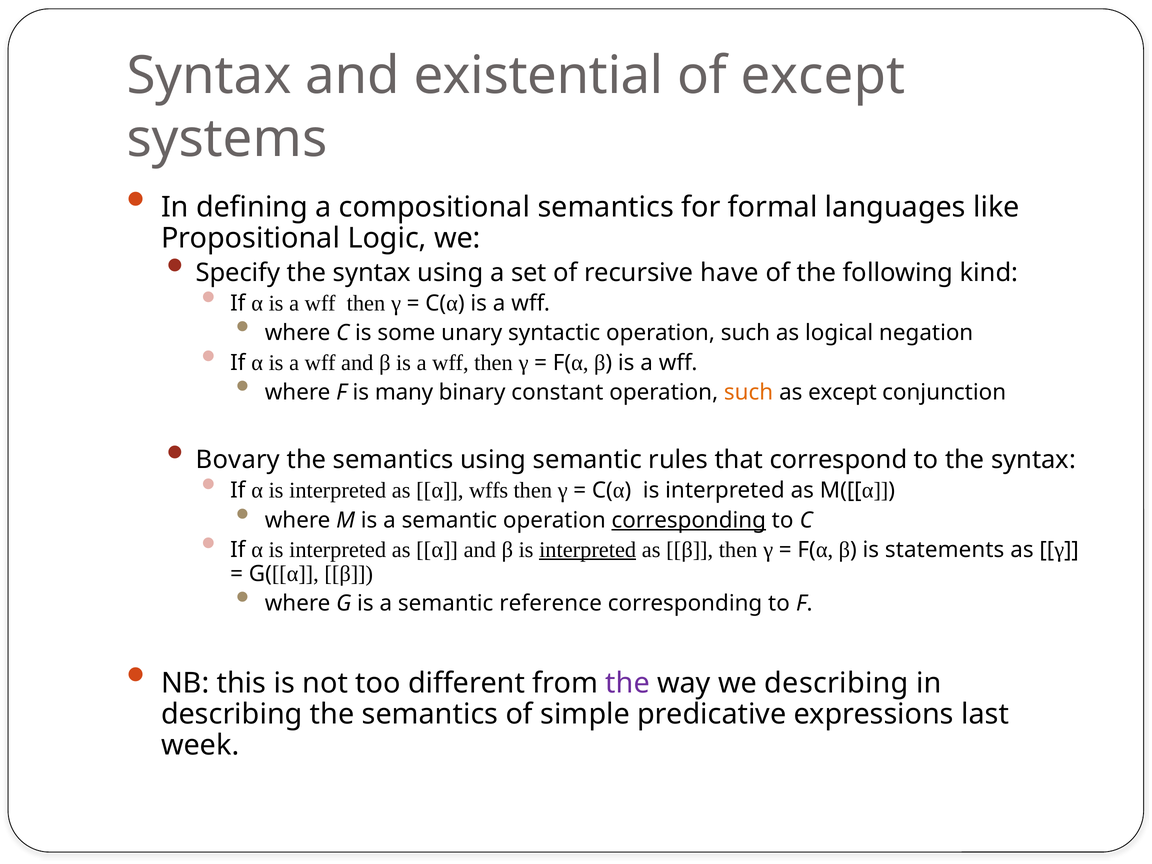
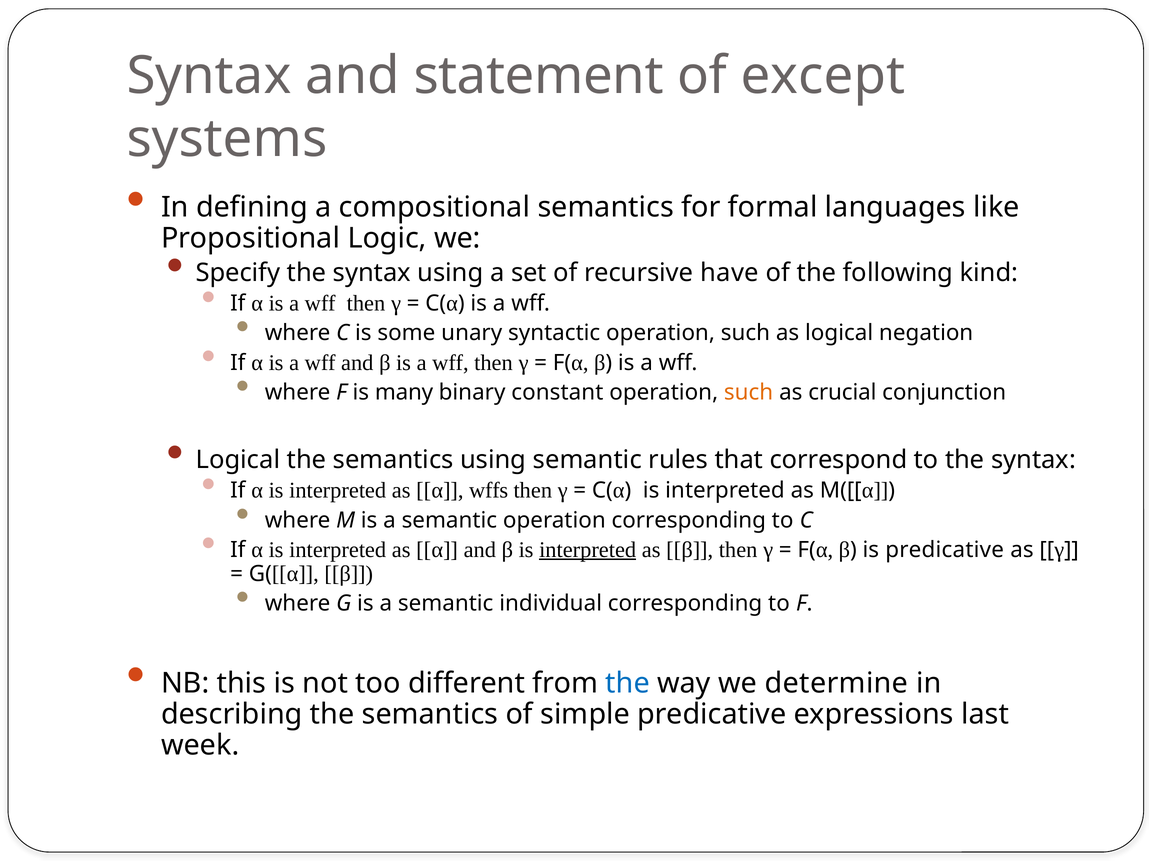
existential: existential -> statement
as except: except -> crucial
Bovary at (238, 460): Bovary -> Logical
corresponding at (689, 520) underline: present -> none
is statements: statements -> predicative
reference: reference -> individual
the at (628, 683) colour: purple -> blue
we describing: describing -> determine
